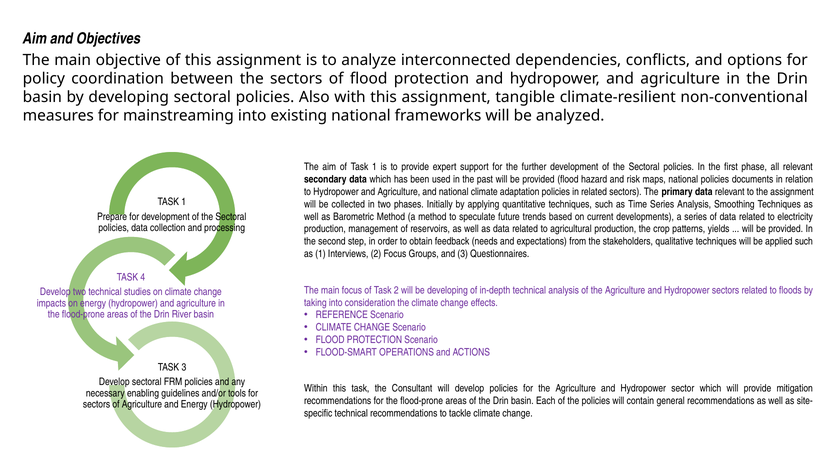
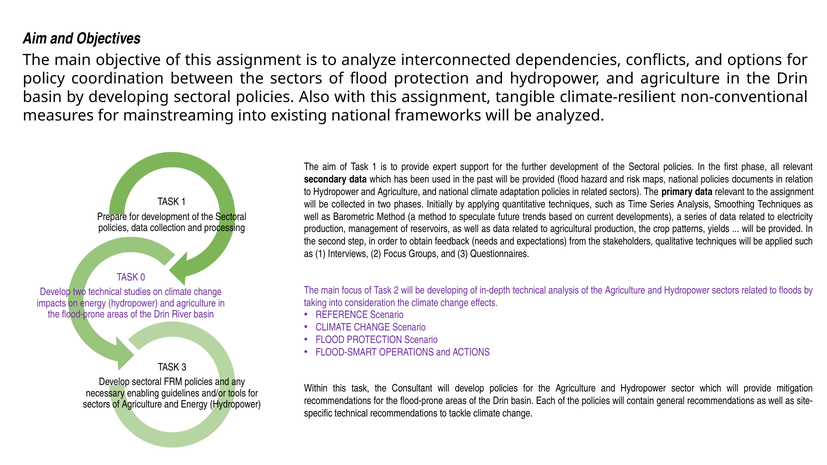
4: 4 -> 0
